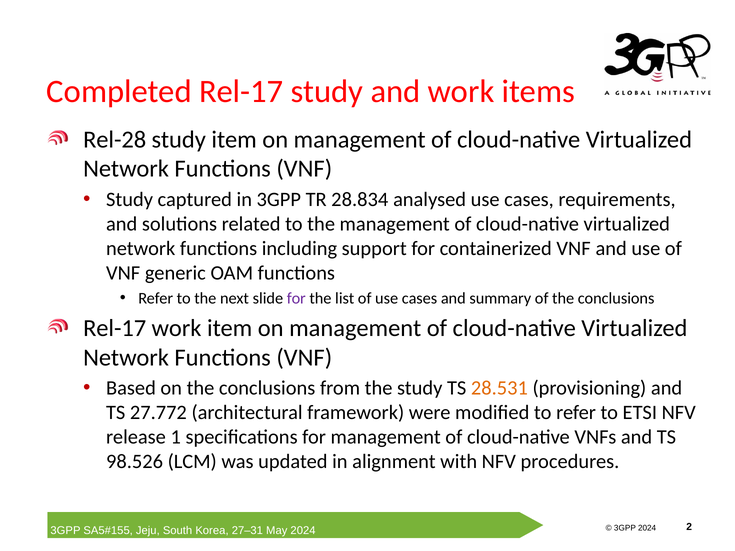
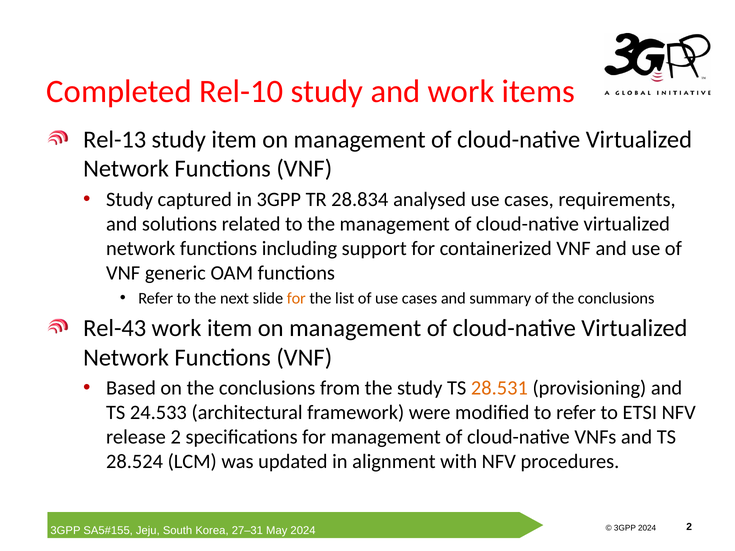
Completed Rel-17: Rel-17 -> Rel-10
Rel-28: Rel-28 -> Rel-13
for at (296, 298) colour: purple -> orange
Rel-17 at (115, 328): Rel-17 -> Rel-43
27.772: 27.772 -> 24.533
release 1: 1 -> 2
98.526: 98.526 -> 28.524
